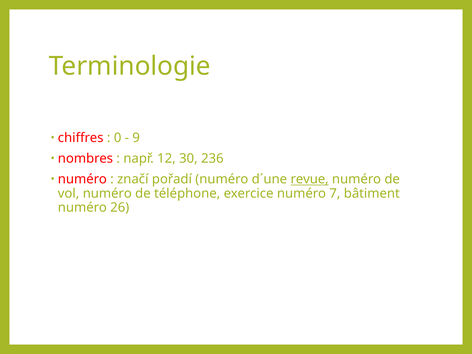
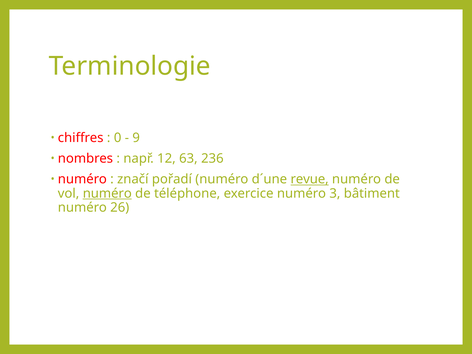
30: 30 -> 63
numéro at (107, 193) underline: none -> present
7: 7 -> 3
